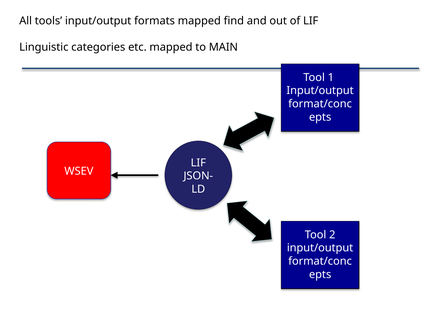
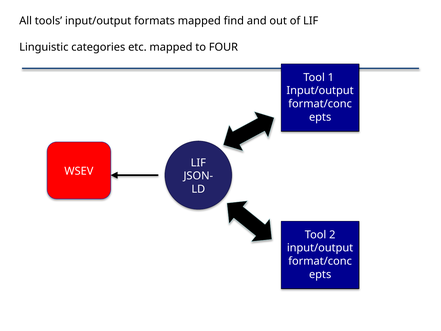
MAIN: MAIN -> FOUR
